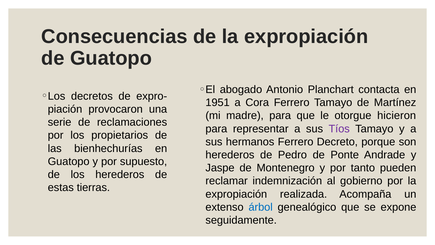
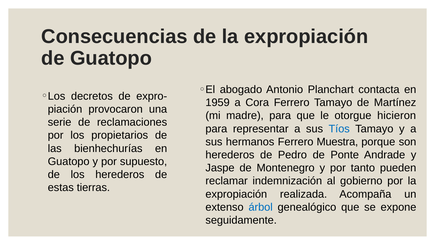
1951: 1951 -> 1959
Tíos colour: purple -> blue
Decreto: Decreto -> Muestra
